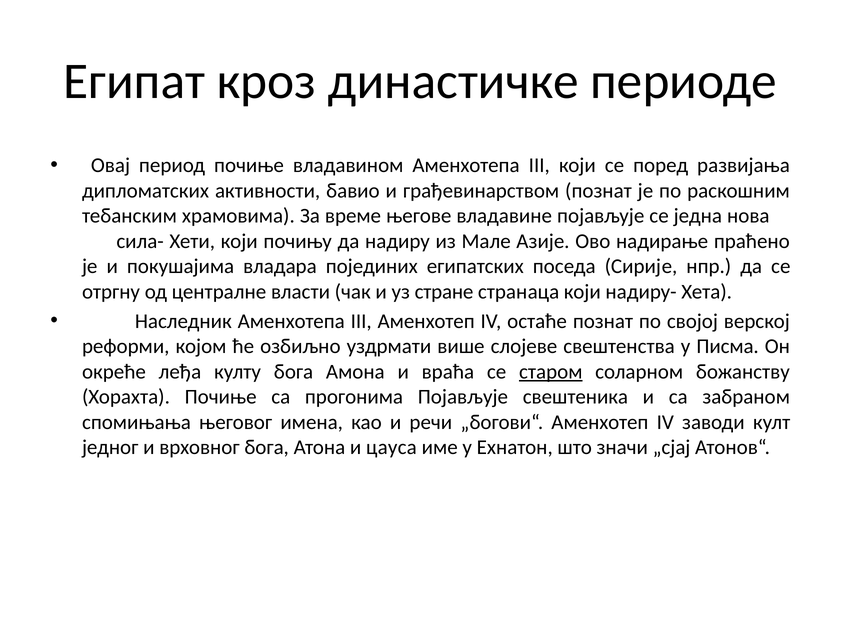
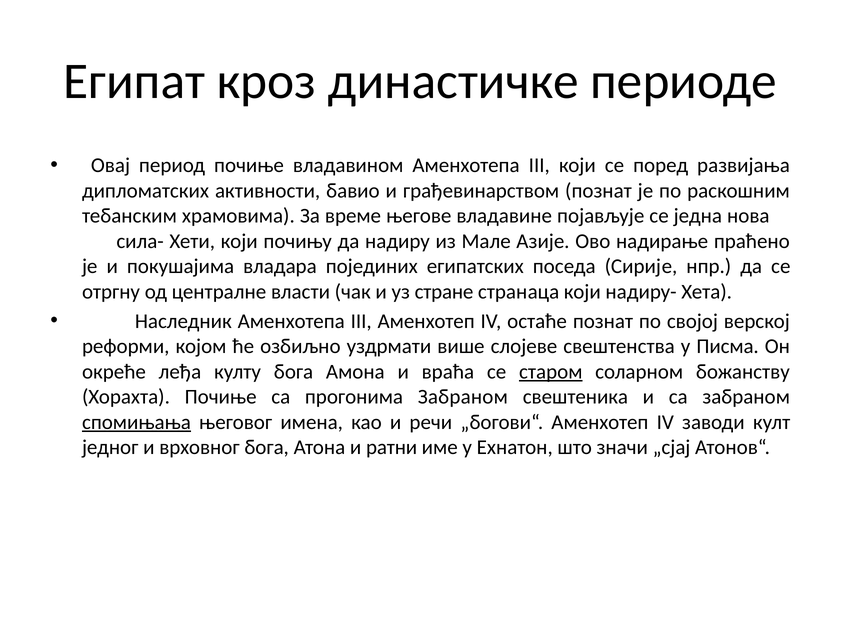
прогонима Појављује: Појављује -> Забраном
спомињања underline: none -> present
цауса: цауса -> ратни
